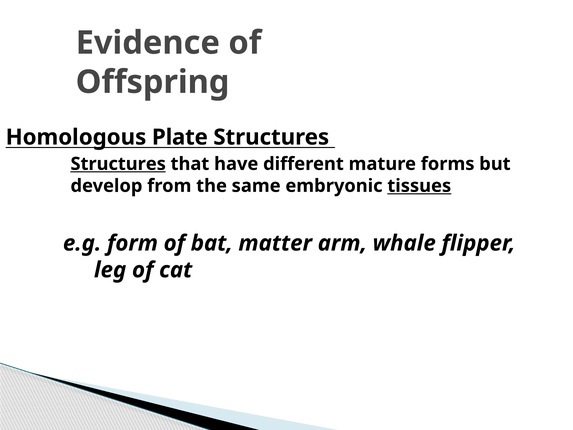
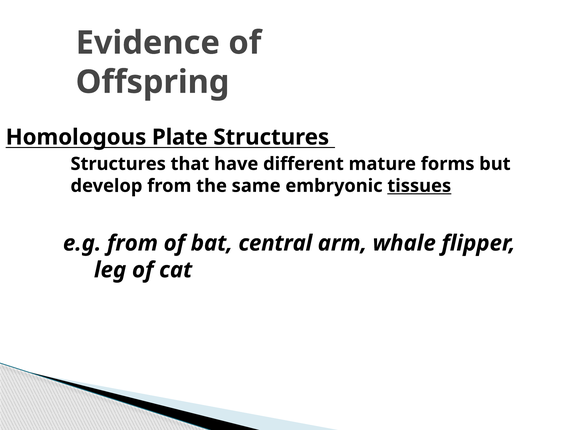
Structures at (118, 164) underline: present -> none
e.g form: form -> from
matter: matter -> central
